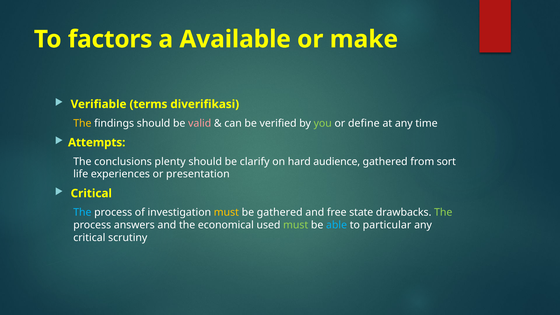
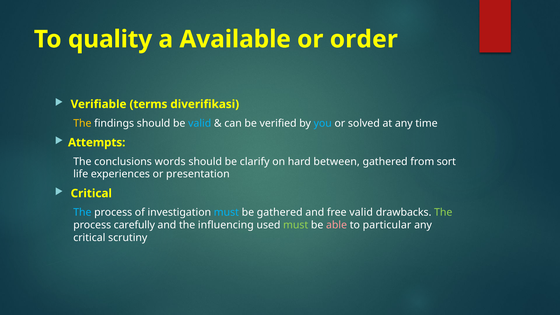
factors: factors -> quality
make: make -> order
valid at (200, 123) colour: pink -> light blue
you colour: light green -> light blue
define: define -> solved
plenty: plenty -> words
audience: audience -> between
must at (226, 212) colour: yellow -> light blue
free state: state -> valid
answers: answers -> carefully
economical: economical -> influencing
able colour: light blue -> pink
